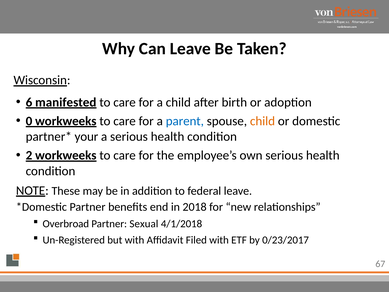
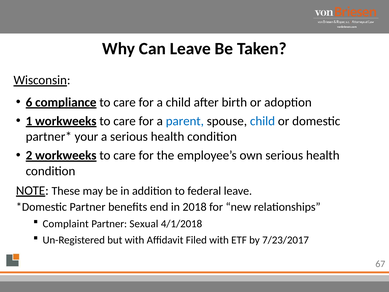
manifested: manifested -> compliance
0: 0 -> 1
child at (262, 121) colour: orange -> blue
Overbroad: Overbroad -> Complaint
0/23/2017: 0/23/2017 -> 7/23/2017
